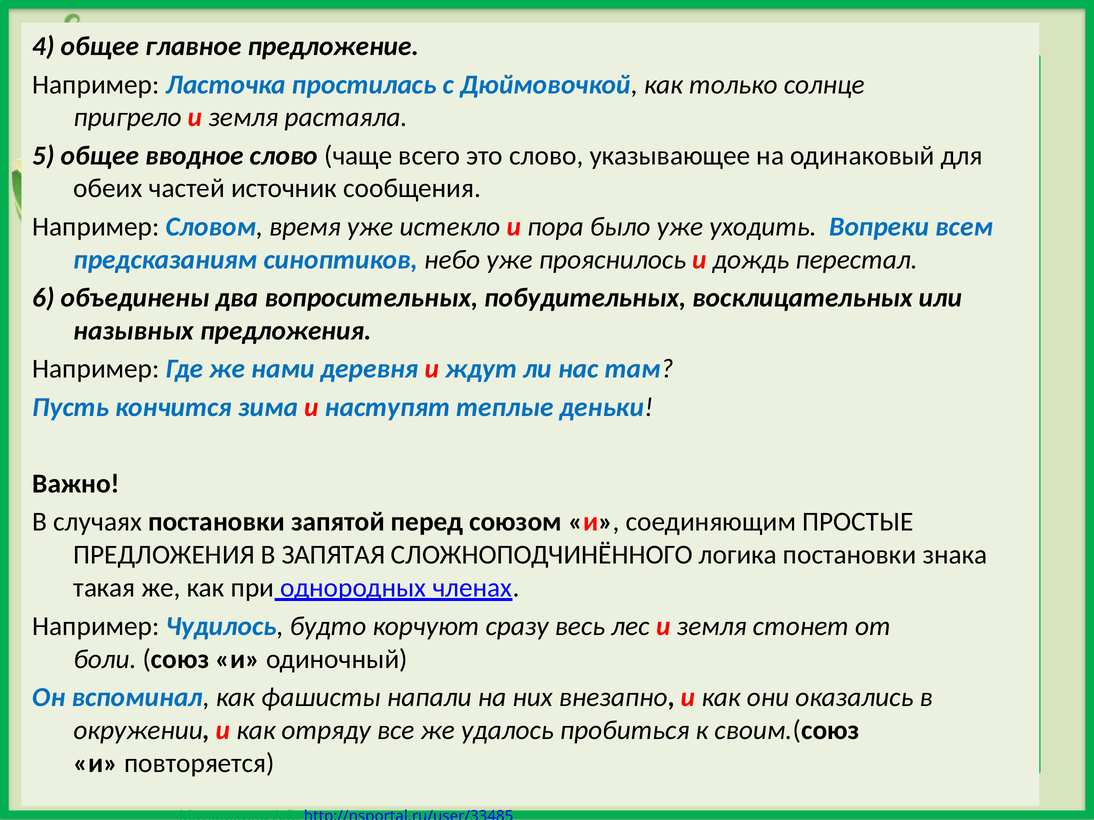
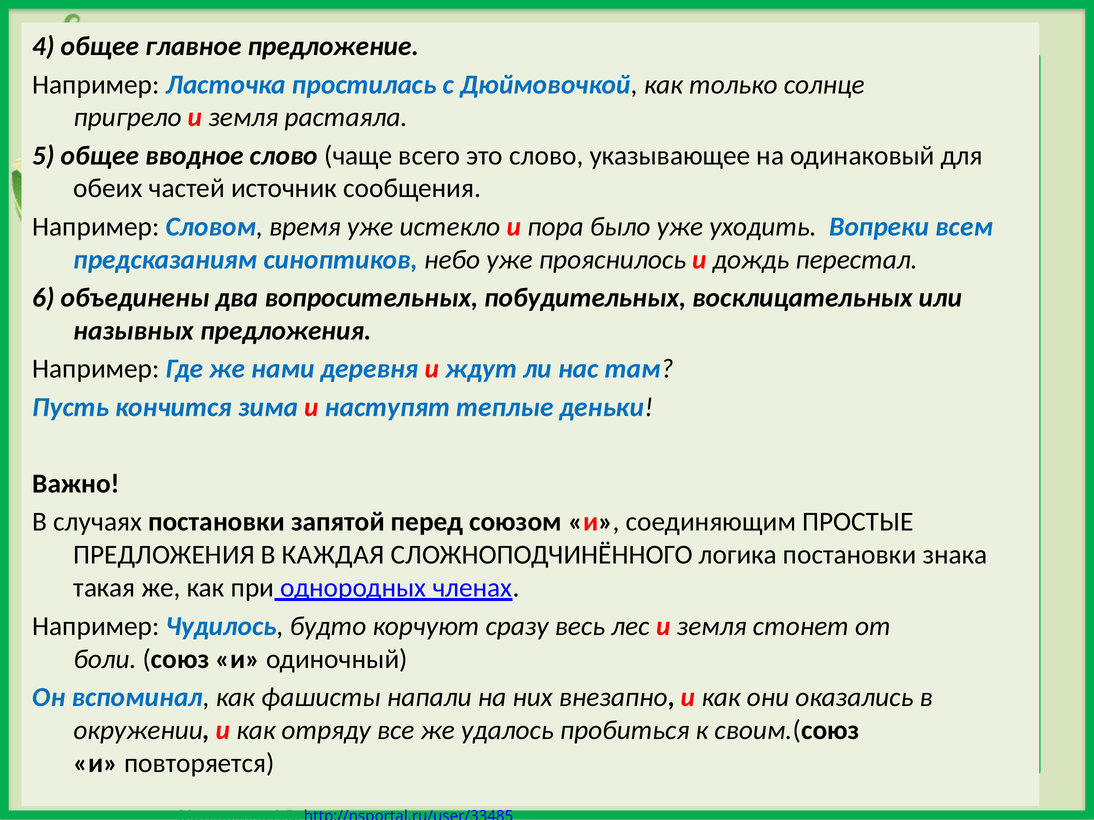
ЗАПЯТАЯ: ЗАПЯТАЯ -> КАЖДАЯ
